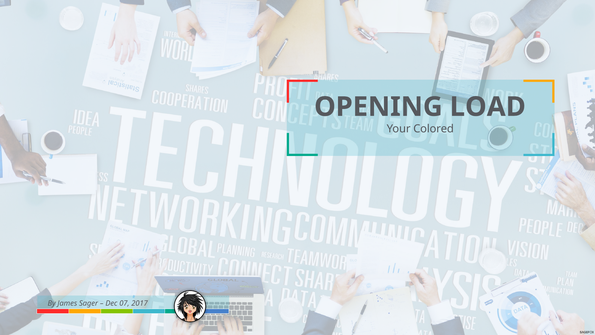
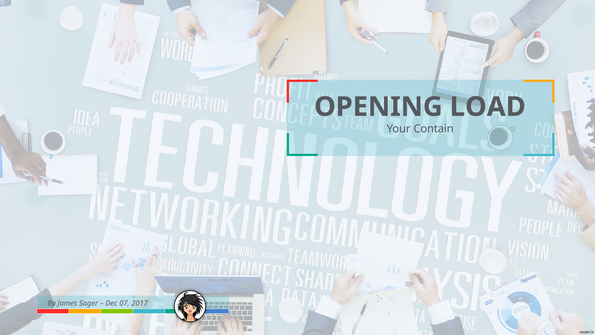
Colored: Colored -> Contain
